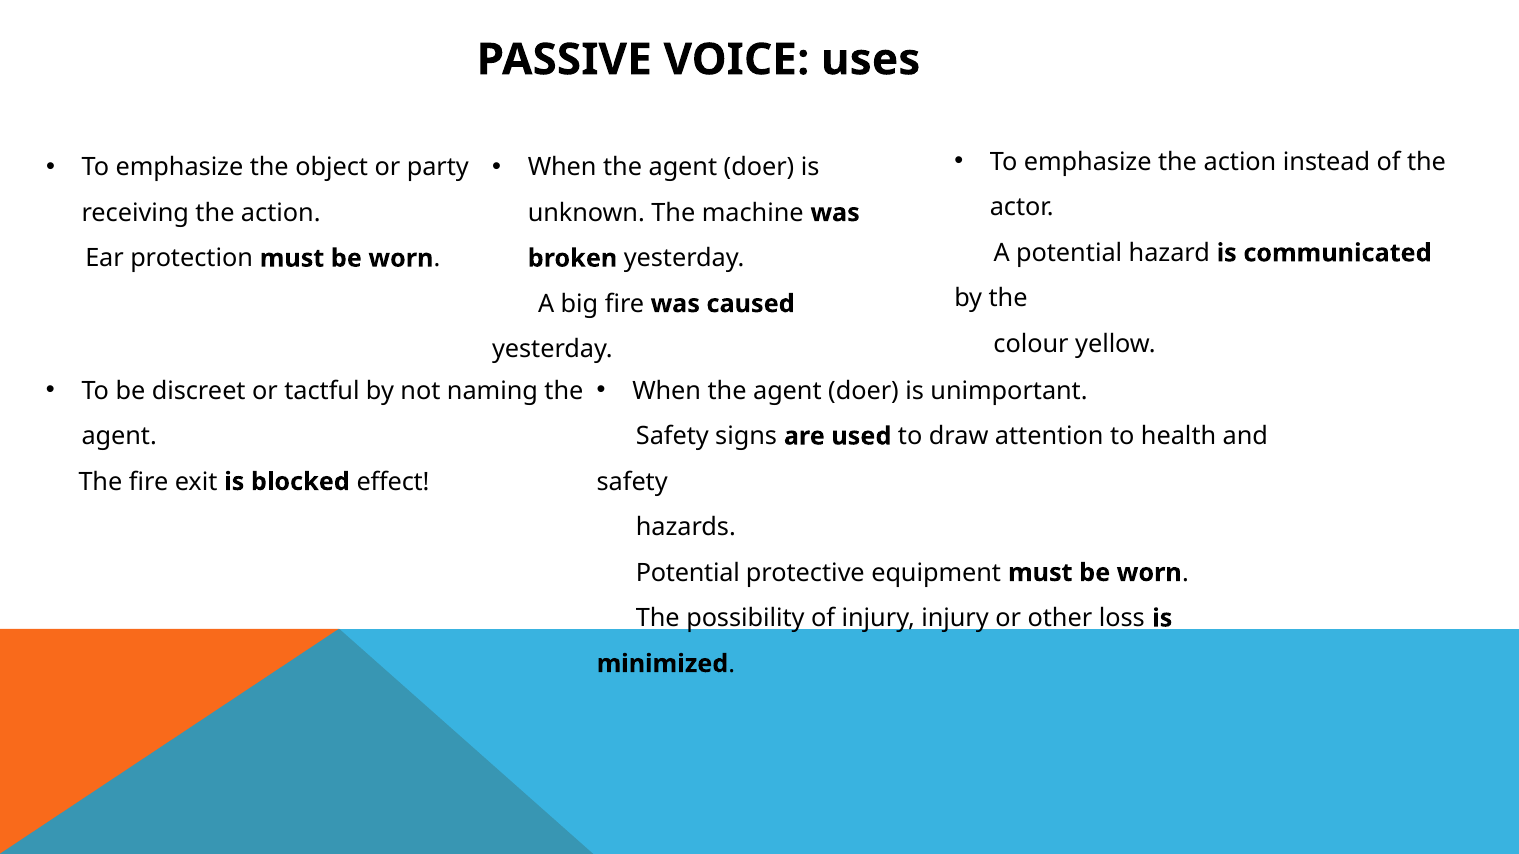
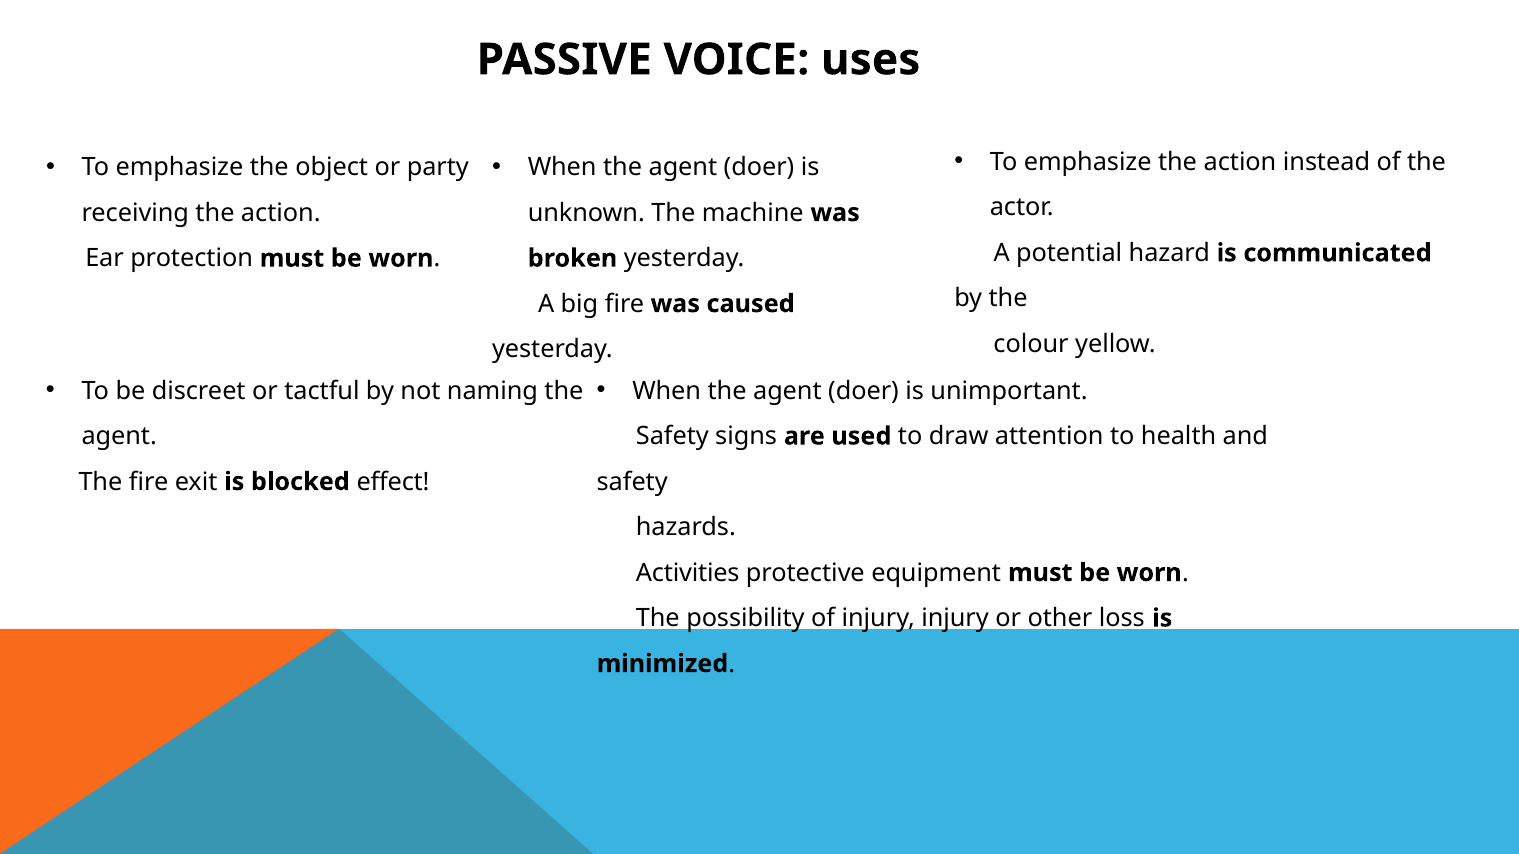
Potential at (688, 573): Potential -> Activities
